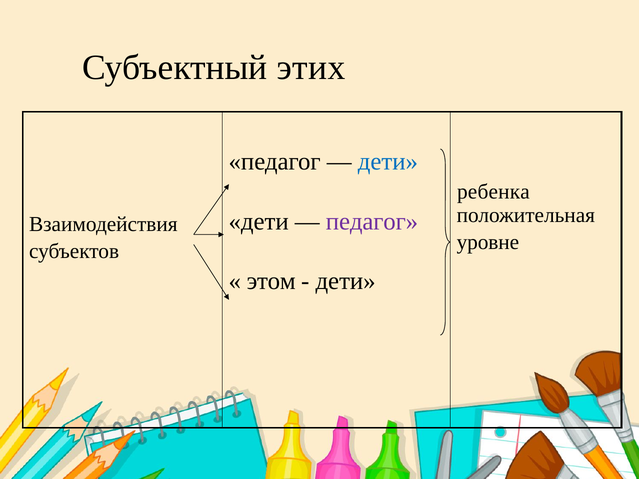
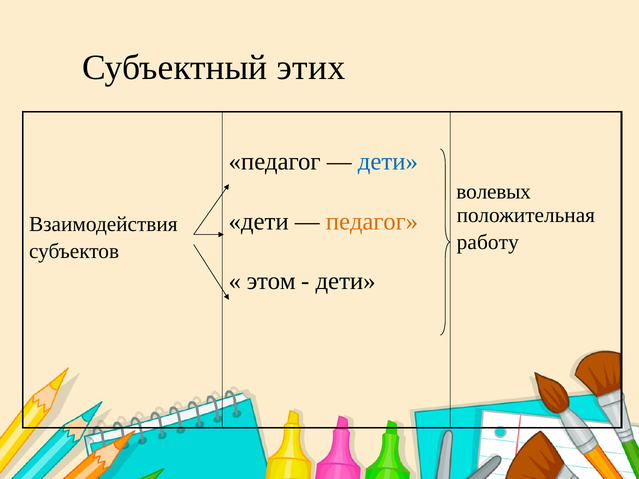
ребенка: ребенка -> волевых
педагог at (372, 221) colour: purple -> orange
уровне: уровне -> работу
